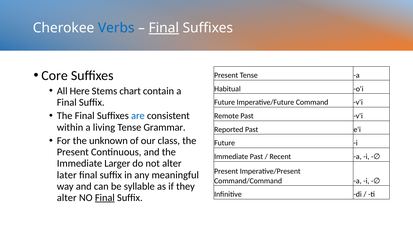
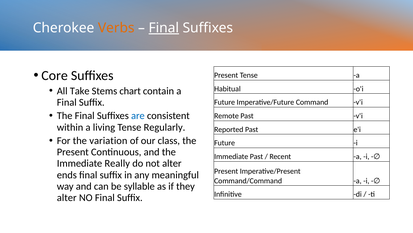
Verbs colour: blue -> orange
Here: Here -> Take
Grammar: Grammar -> Regularly
unknown: unknown -> variation
Larger: Larger -> Really
later: later -> ends
Final at (105, 197) underline: present -> none
